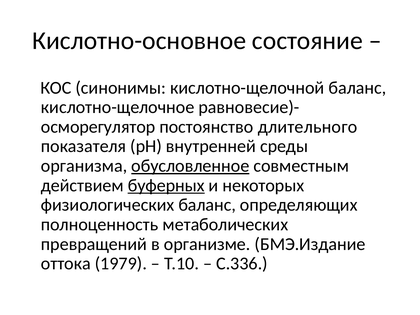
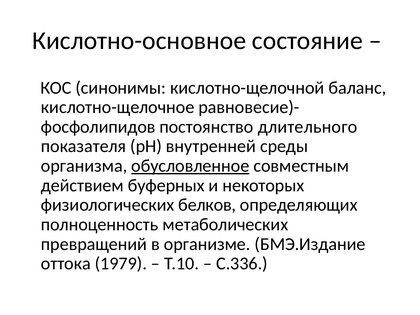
осморегулятор: осморегулятор -> фосфолипидов
буферных underline: present -> none
физиологических баланс: баланс -> белков
